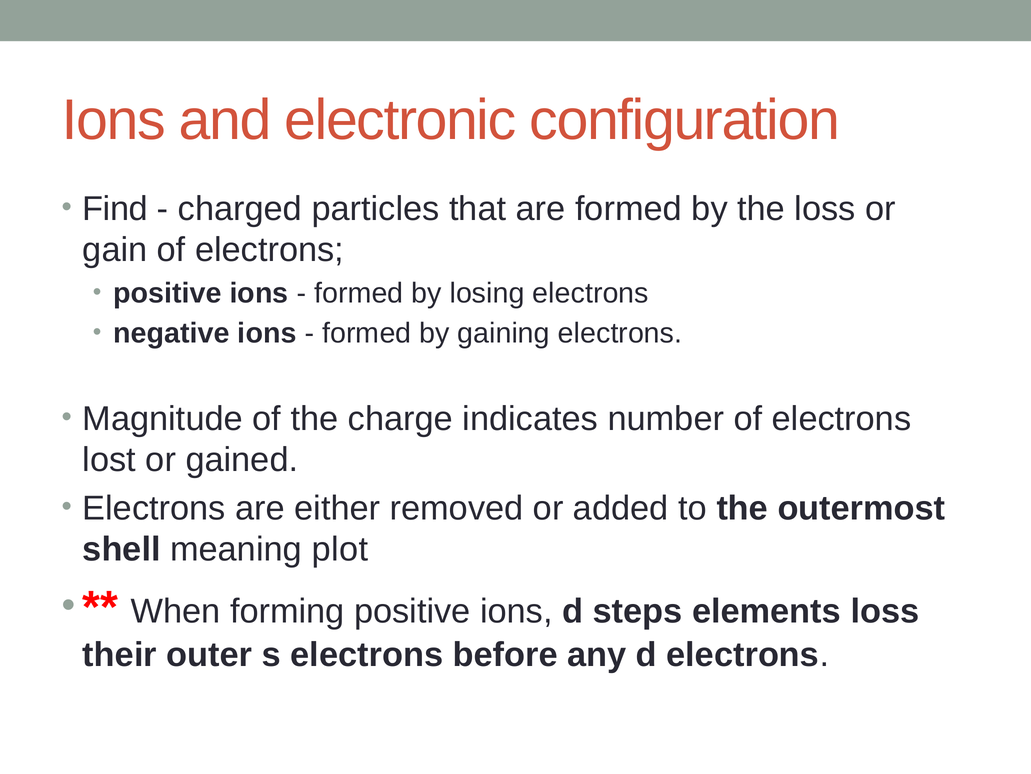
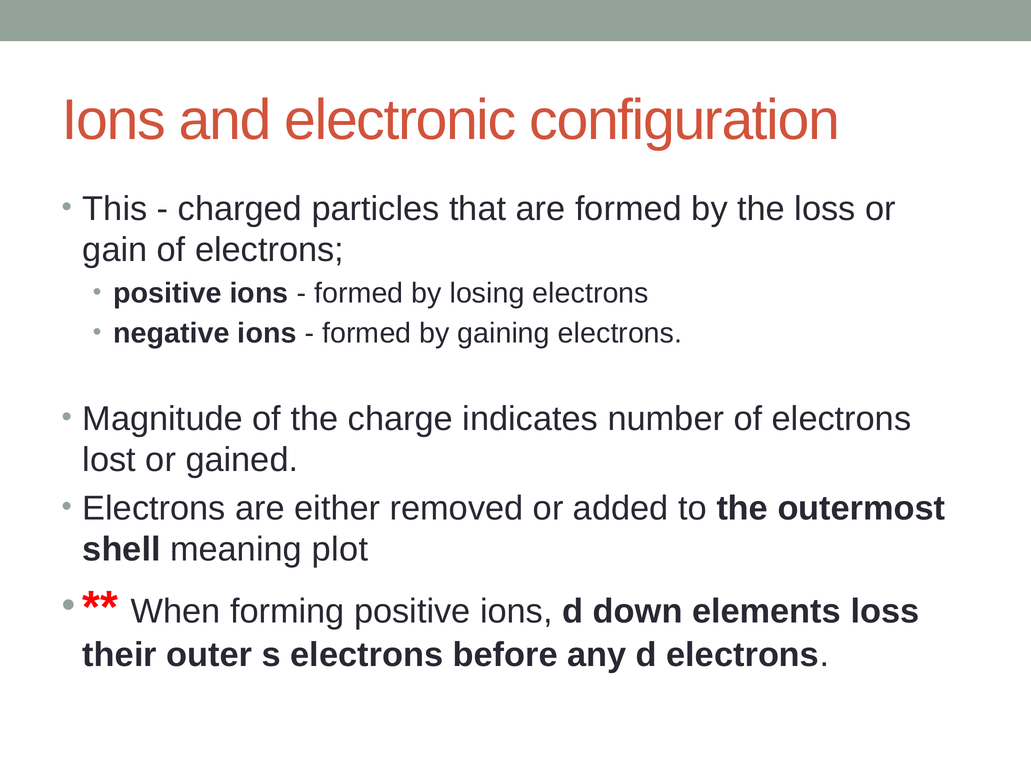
Find: Find -> This
steps: steps -> down
